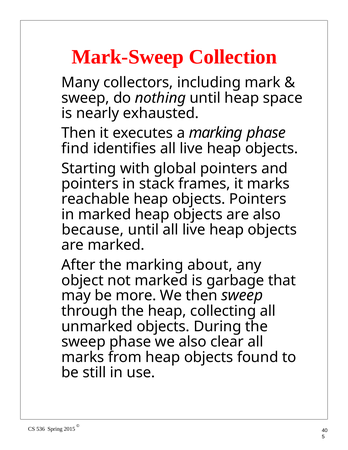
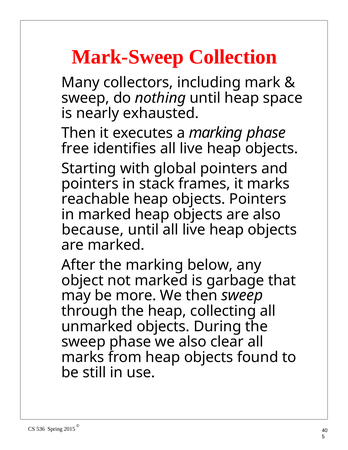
find: find -> free
about: about -> below
